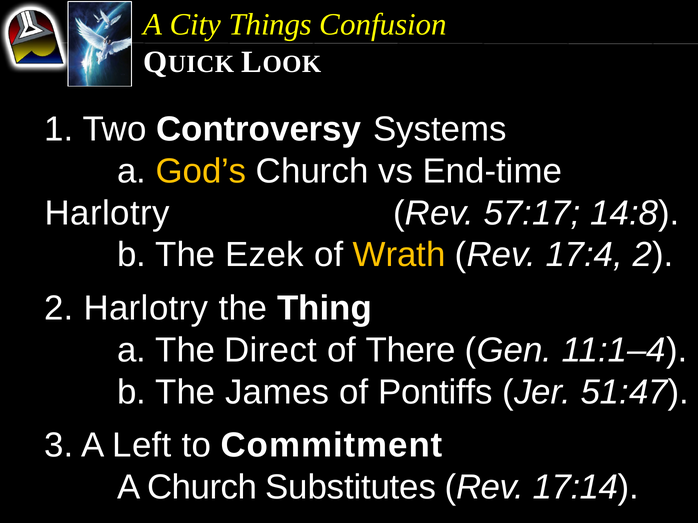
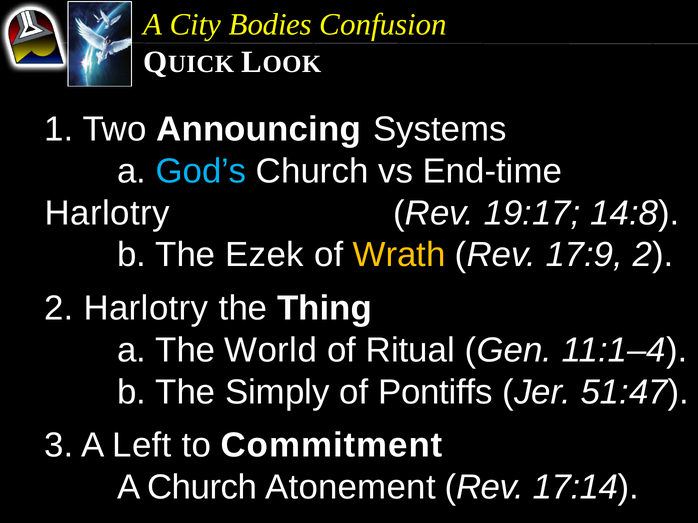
Things: Things -> Bodies
Controversy: Controversy -> Announcing
God’s colour: yellow -> light blue
57:17: 57:17 -> 19:17
17:4: 17:4 -> 17:9
Direct: Direct -> World
There: There -> Ritual
James: James -> Simply
Substitutes: Substitutes -> Atonement
